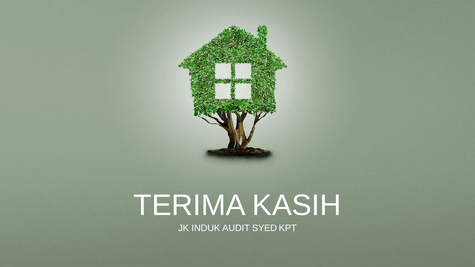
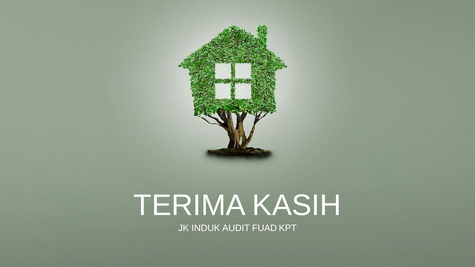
SYED: SYED -> FUAD
